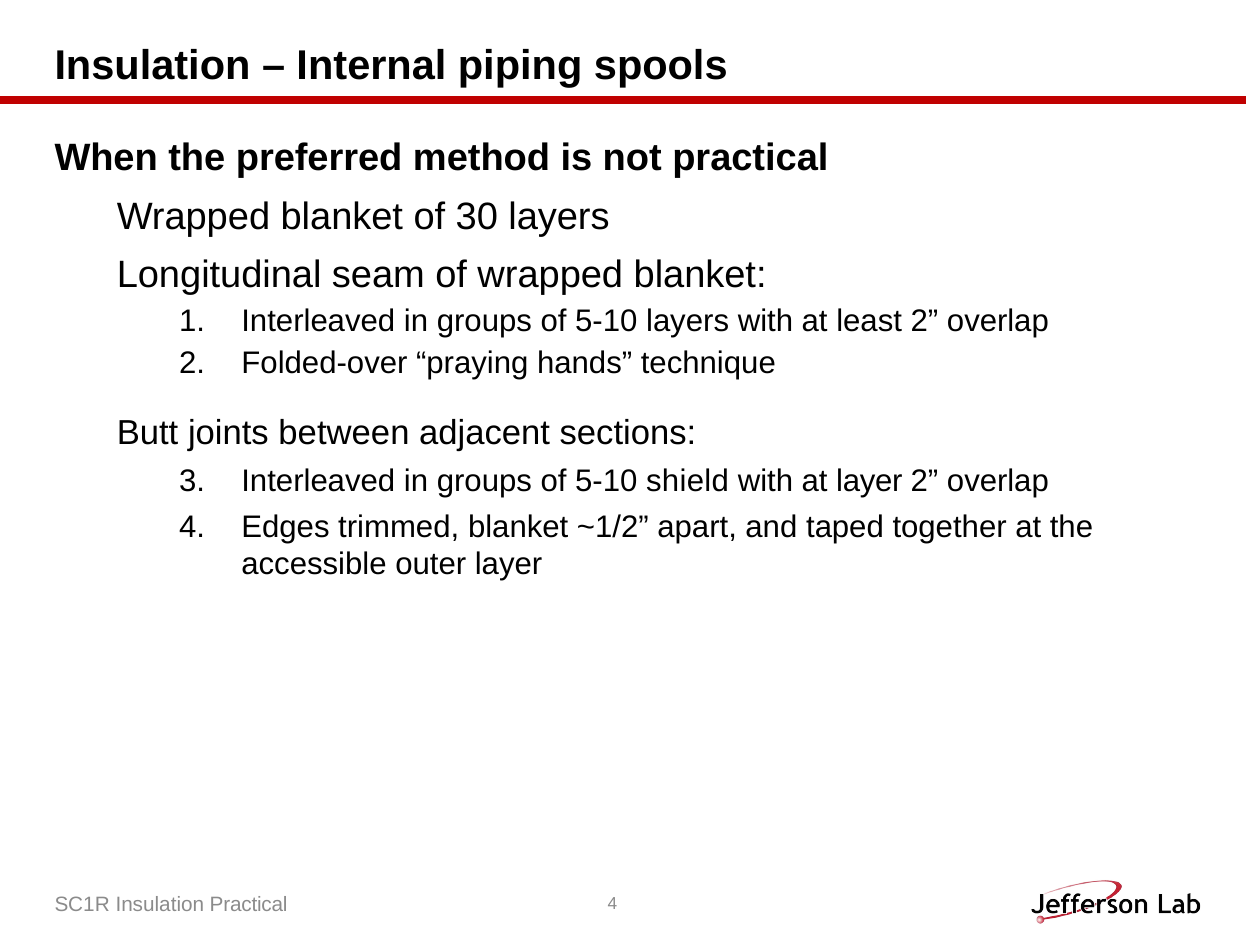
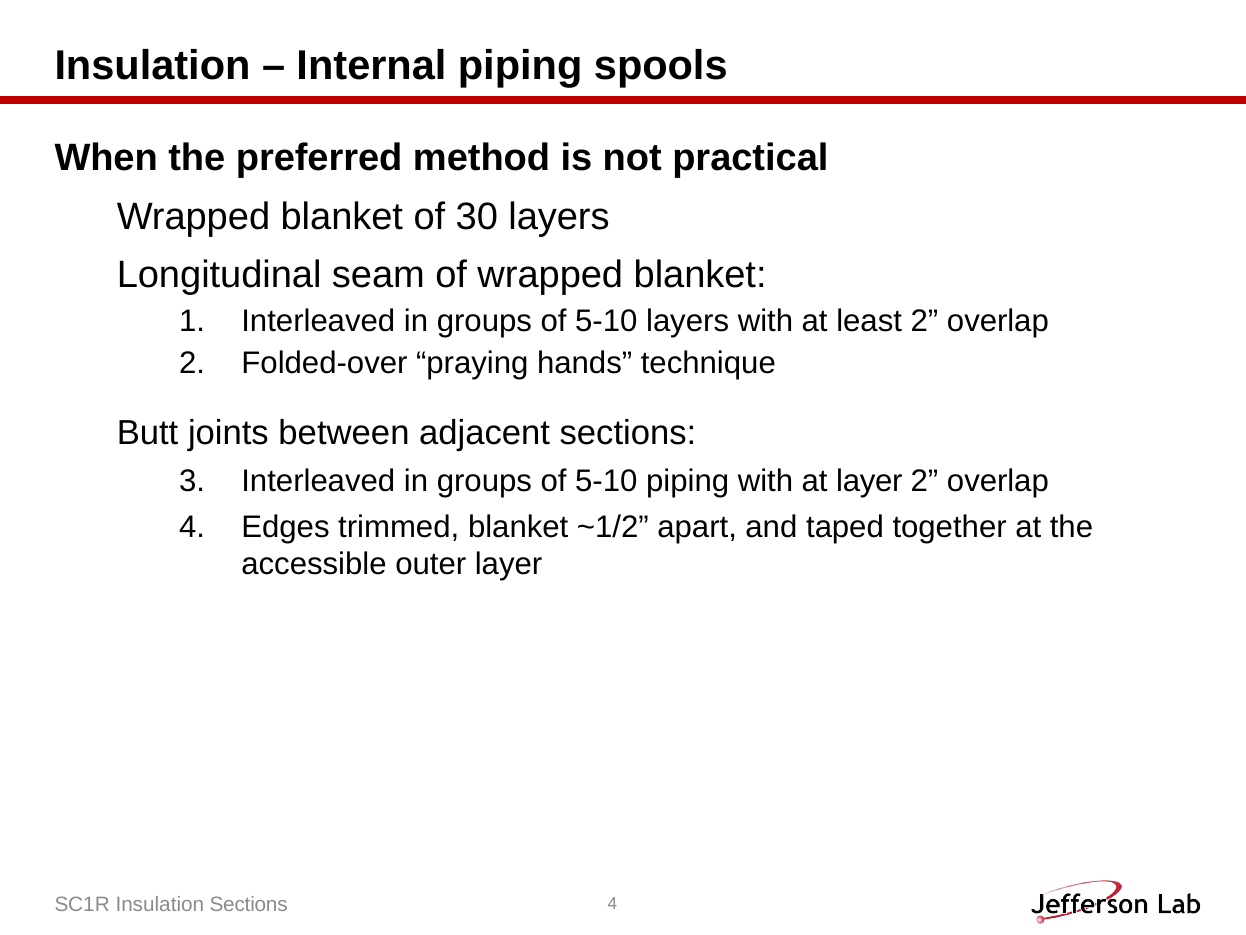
5-10 shield: shield -> piping
Insulation Practical: Practical -> Sections
